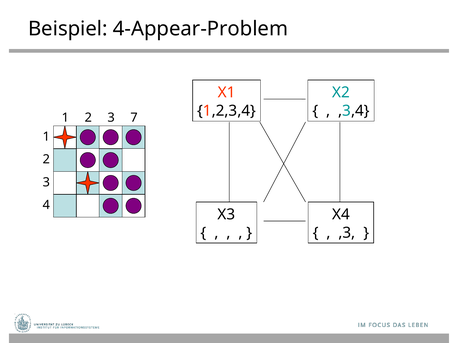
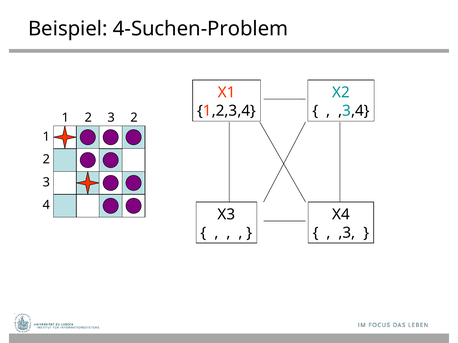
4-Appear-Problem: 4-Appear-Problem -> 4-Suchen-Problem
2 7: 7 -> 2
